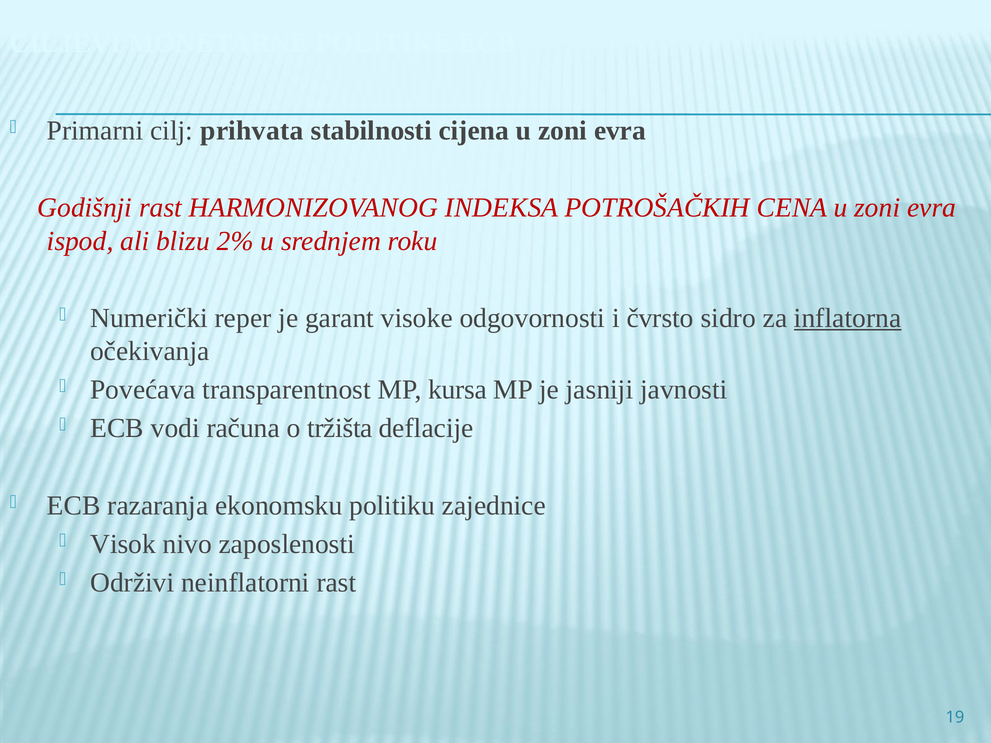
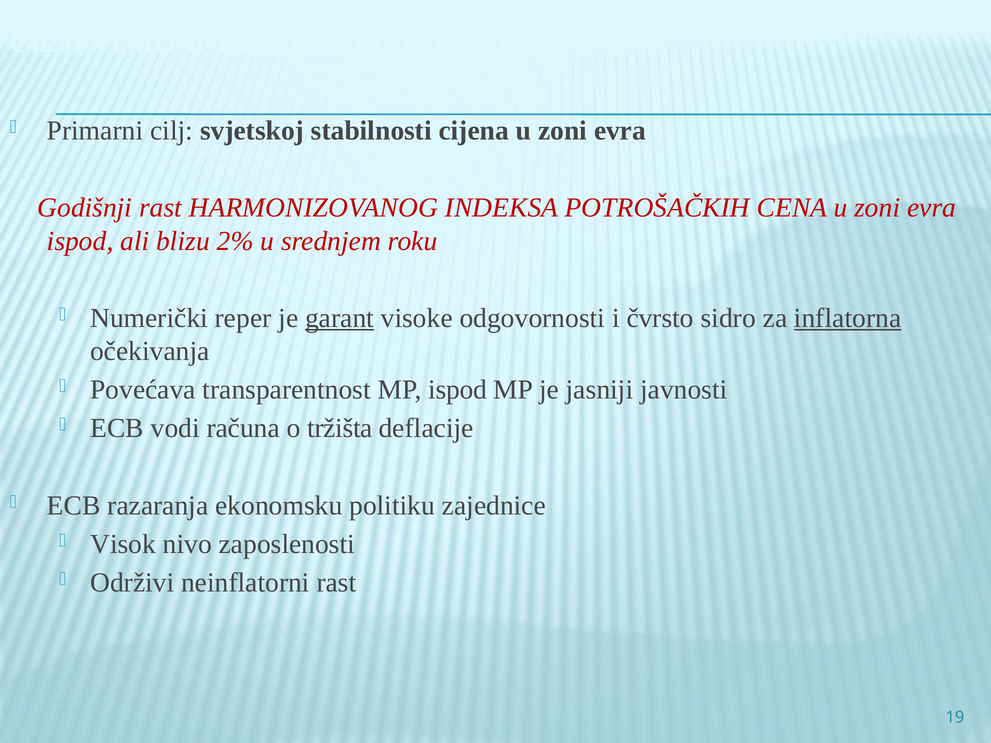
prihvata: prihvata -> svjetskoj
garant underline: none -> present
MP kursa: kursa -> ispod
